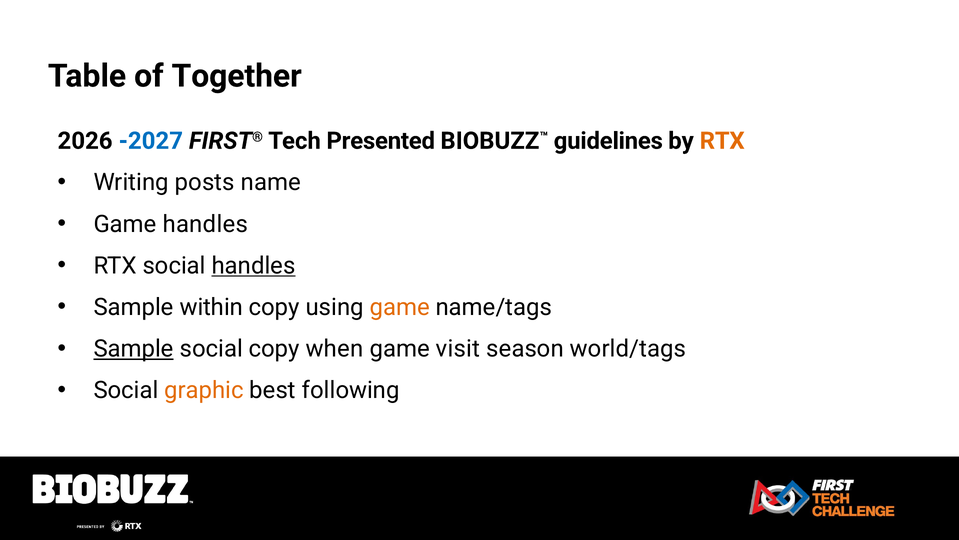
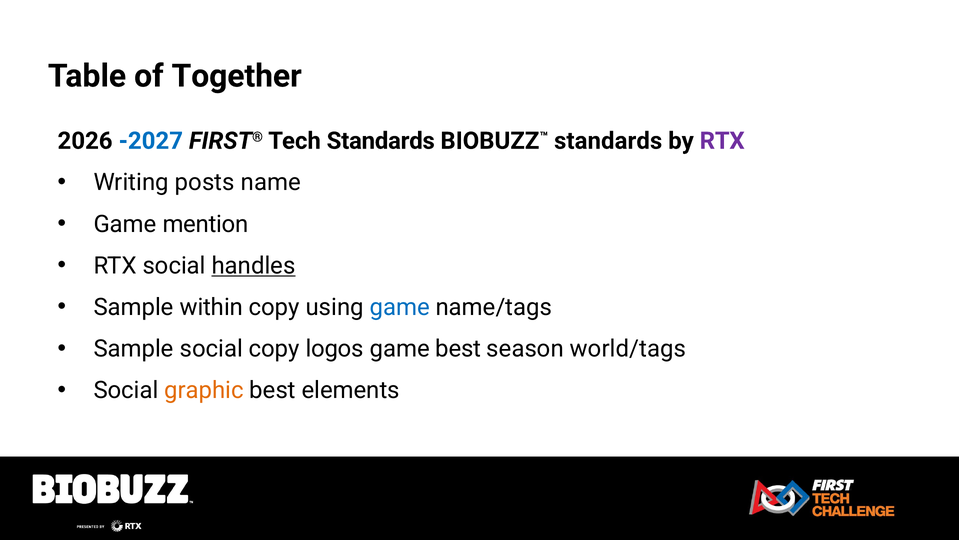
Tech Presented: Presented -> Standards
BIOBUZZ™ guidelines: guidelines -> standards
RTX at (722, 141) colour: orange -> purple
Game handles: handles -> mention
game at (400, 307) colour: orange -> blue
Sample at (134, 349) underline: present -> none
when: when -> logos
game visit: visit -> best
following: following -> elements
